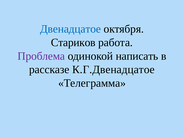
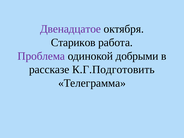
Двенадцатое colour: blue -> purple
написать: написать -> добрыми
К.Г.Двенадцатое: К.Г.Двенадцатое -> К.Г.Подготовить
